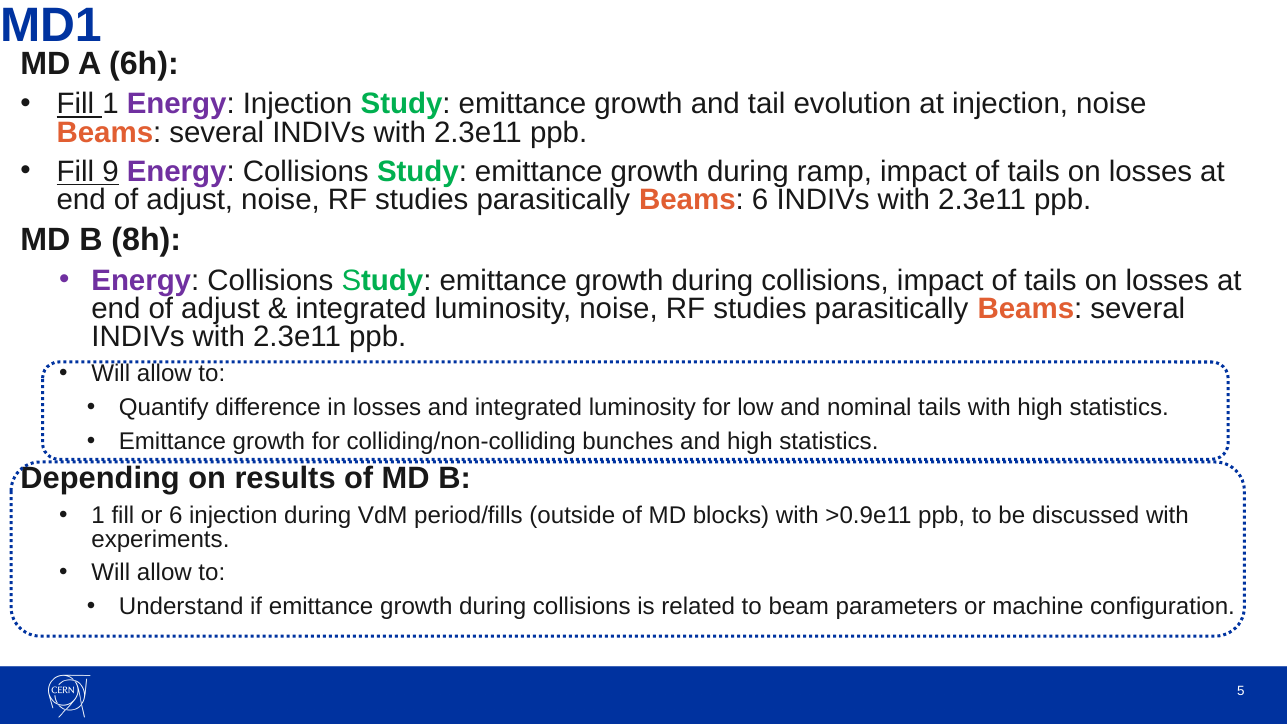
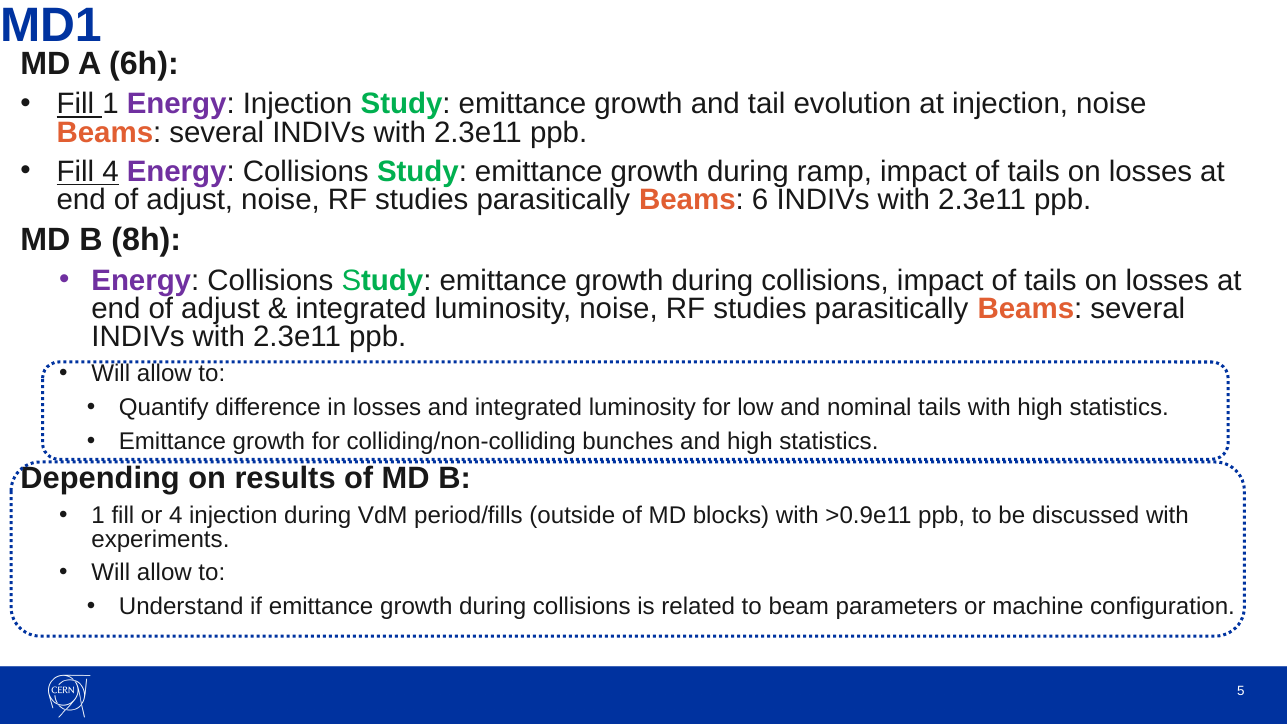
Fill 9: 9 -> 4
or 6: 6 -> 4
